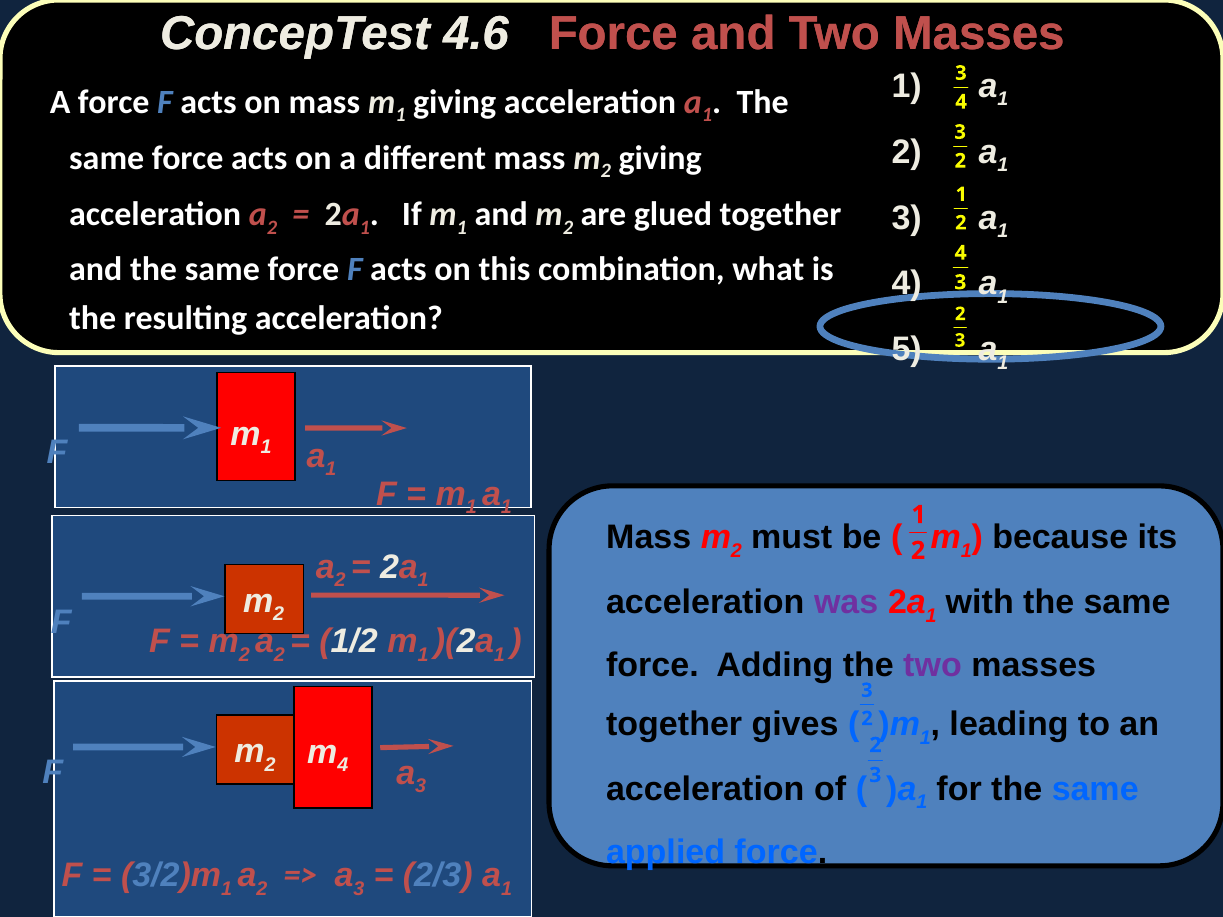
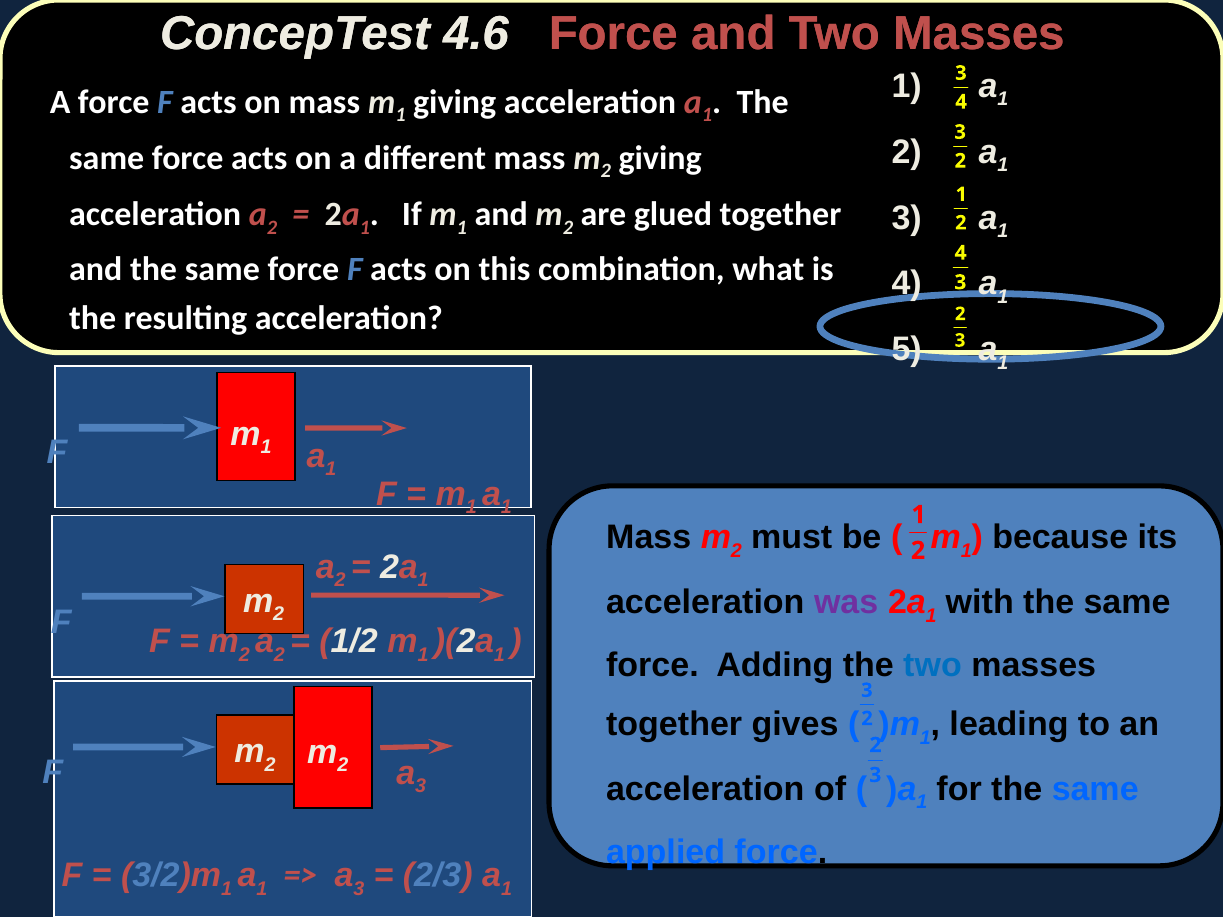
two at (933, 665) colour: purple -> blue
4 at (343, 766): 4 -> 2
2 at (262, 889): 2 -> 1
